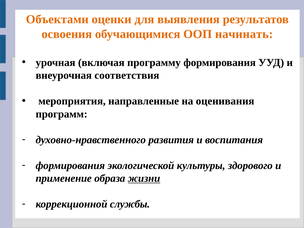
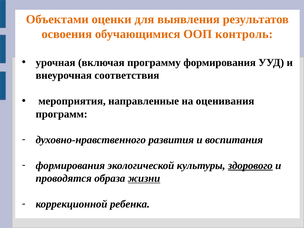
начинать: начинать -> контроль
здорового underline: none -> present
применение: применение -> проводятся
службы: службы -> ребенка
